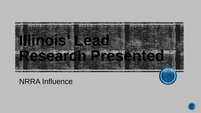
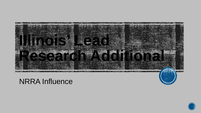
Presented: Presented -> Additional
